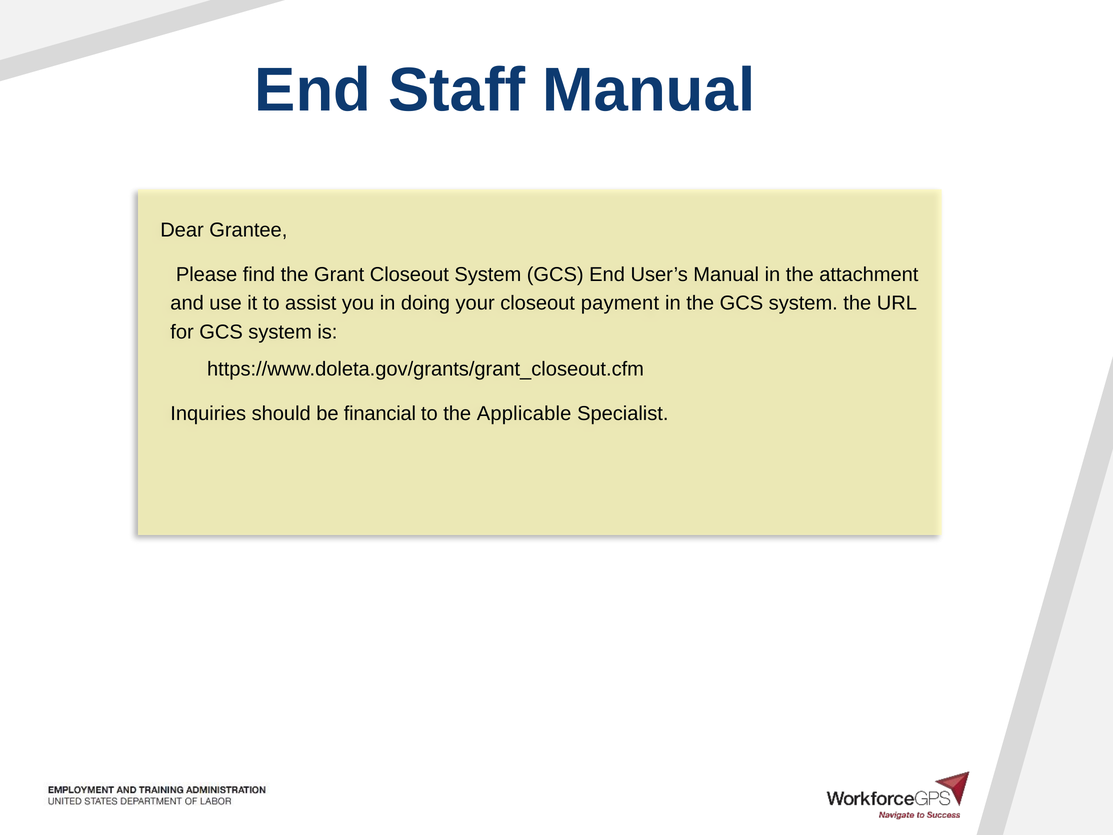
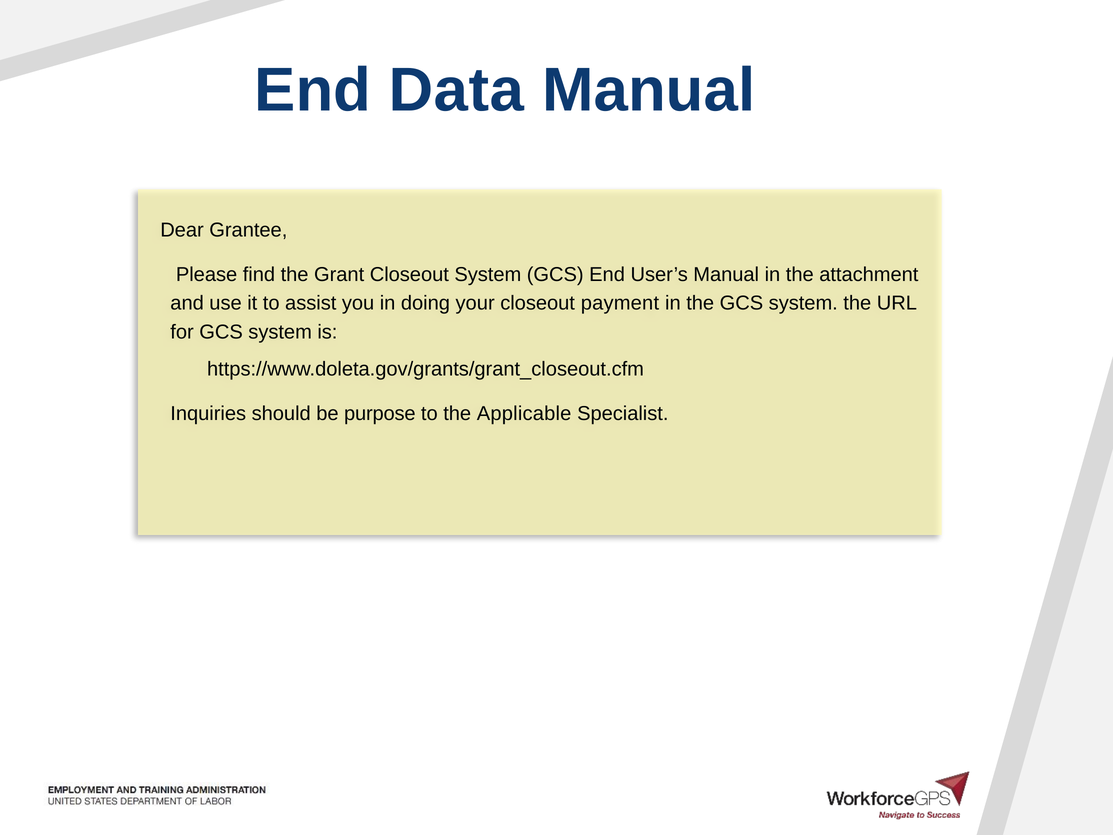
Staff: Staff -> Data
financial: financial -> purpose
